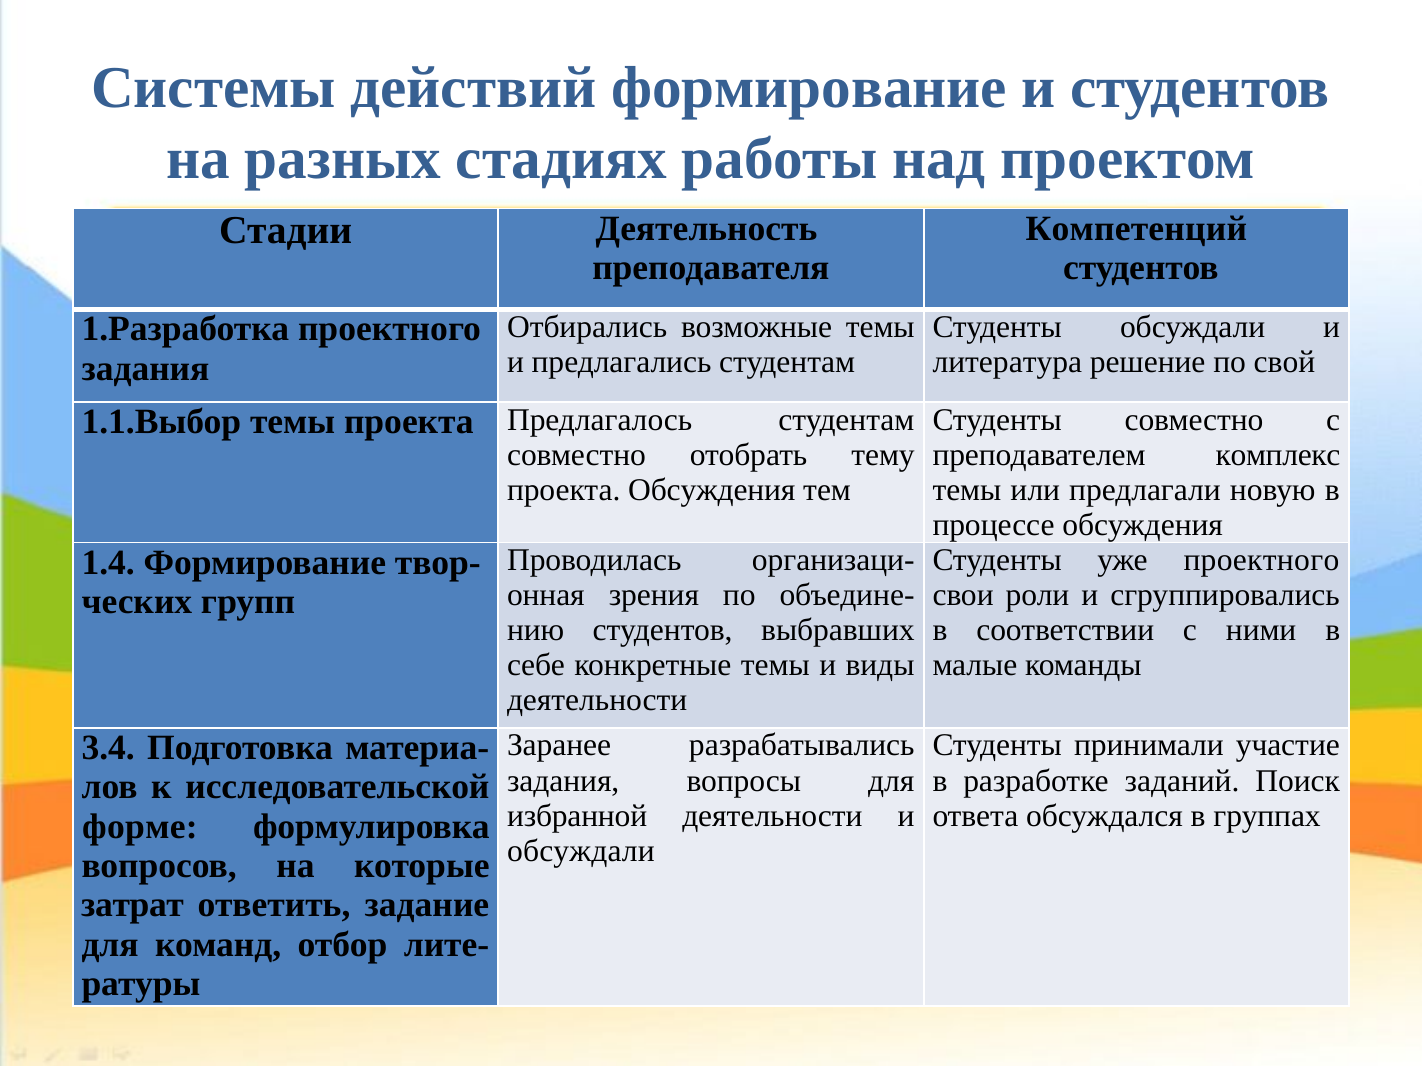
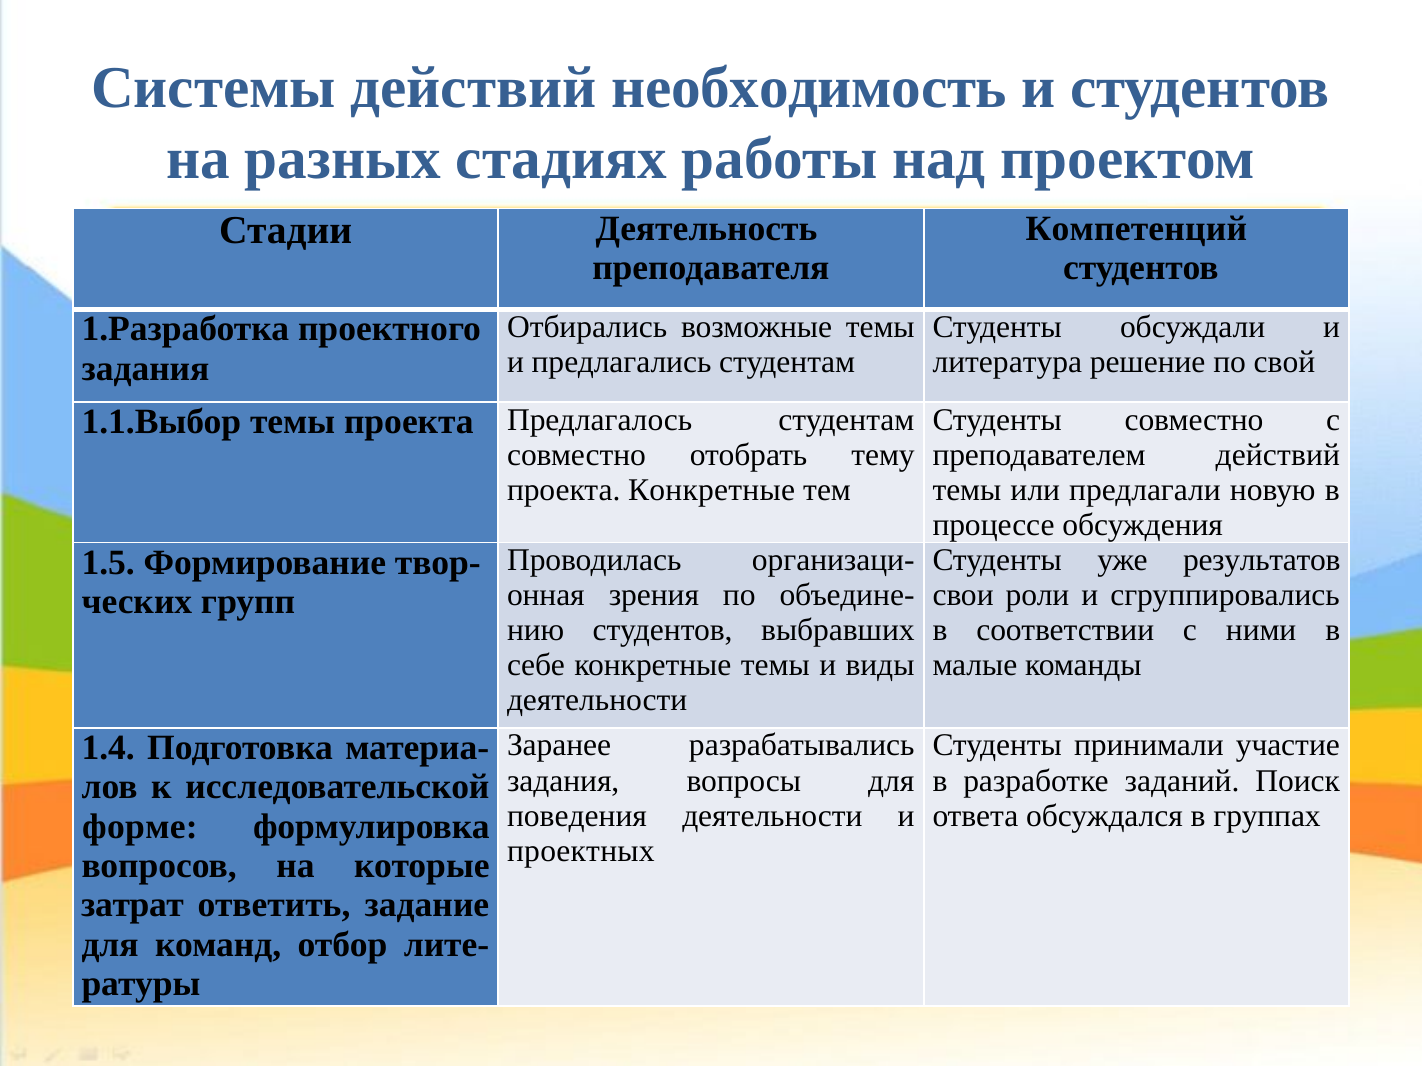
действий формирование: формирование -> необходимость
преподавателем комплекс: комплекс -> действий
проекта Обсуждения: Обсуждения -> Конкретные
уже проектного: проектного -> результатов
1.4: 1.4 -> 1.5
3.4: 3.4 -> 1.4
избранной: избранной -> поведения
обсуждали at (581, 851): обсуждали -> проектных
